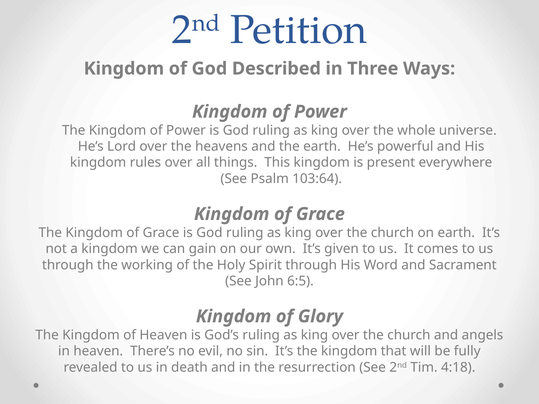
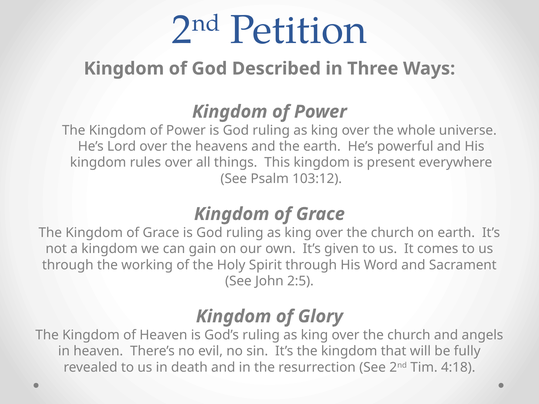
103:64: 103:64 -> 103:12
6:5: 6:5 -> 2:5
